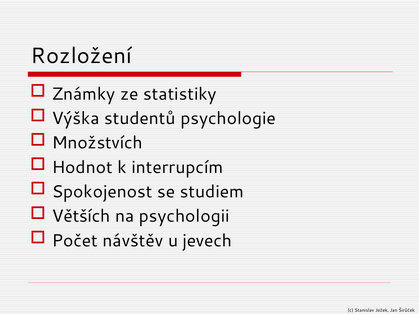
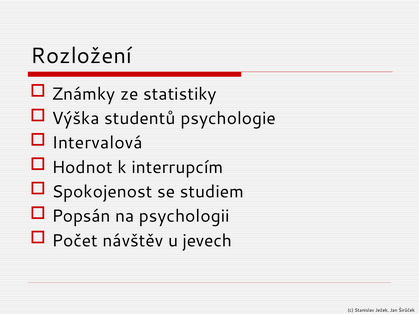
Množstvích: Množstvích -> Intervalová
Větších: Větších -> Popsán
